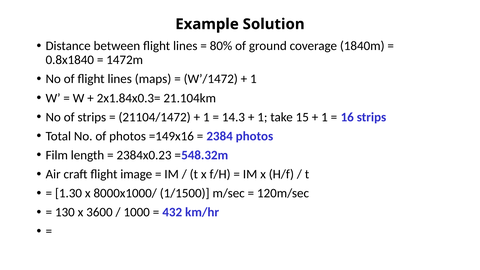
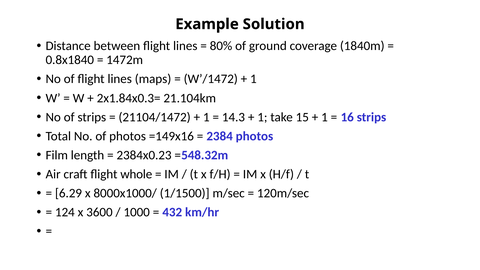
image: image -> whole
1.30: 1.30 -> 6.29
130: 130 -> 124
